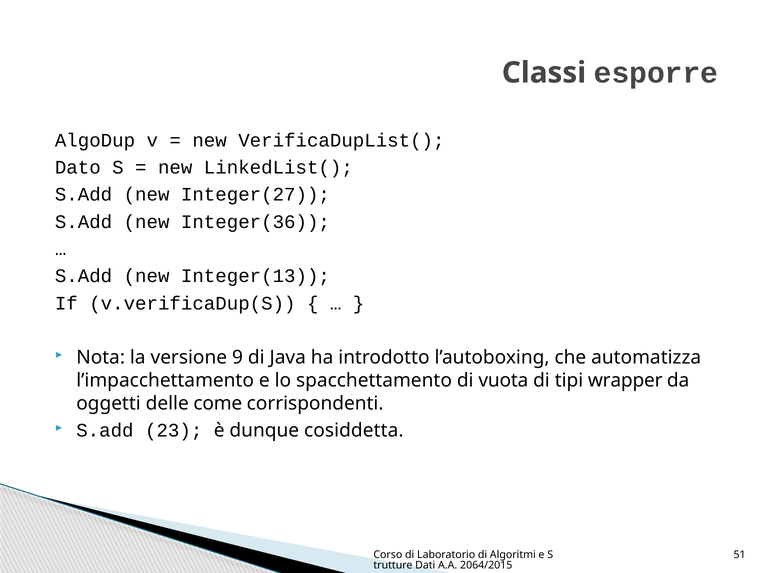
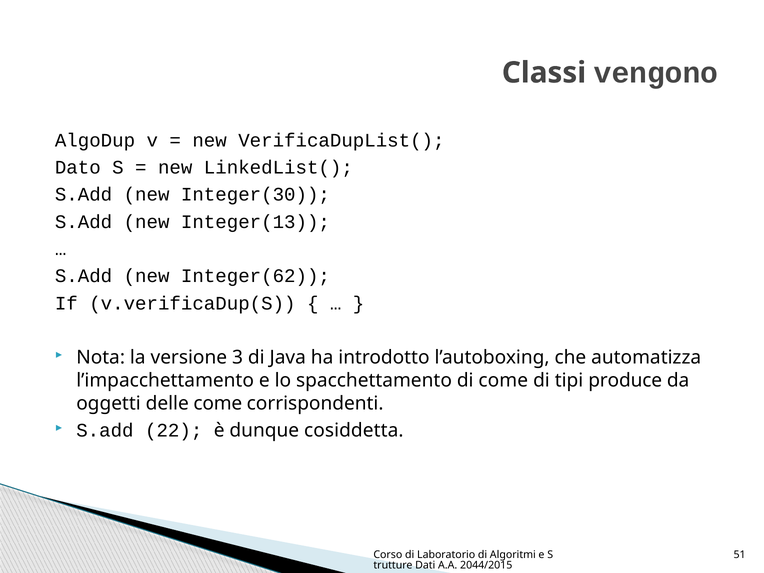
esporre: esporre -> vengono
Integer(27: Integer(27 -> Integer(30
Integer(36: Integer(36 -> Integer(13
Integer(13: Integer(13 -> Integer(62
9: 9 -> 3
di vuota: vuota -> come
wrapper: wrapper -> produce
23: 23 -> 22
2064/2015: 2064/2015 -> 2044/2015
